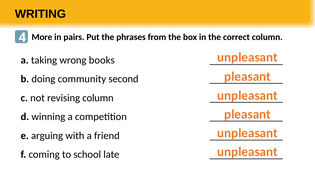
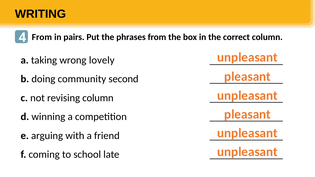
More at (42, 37): More -> From
books: books -> lovely
